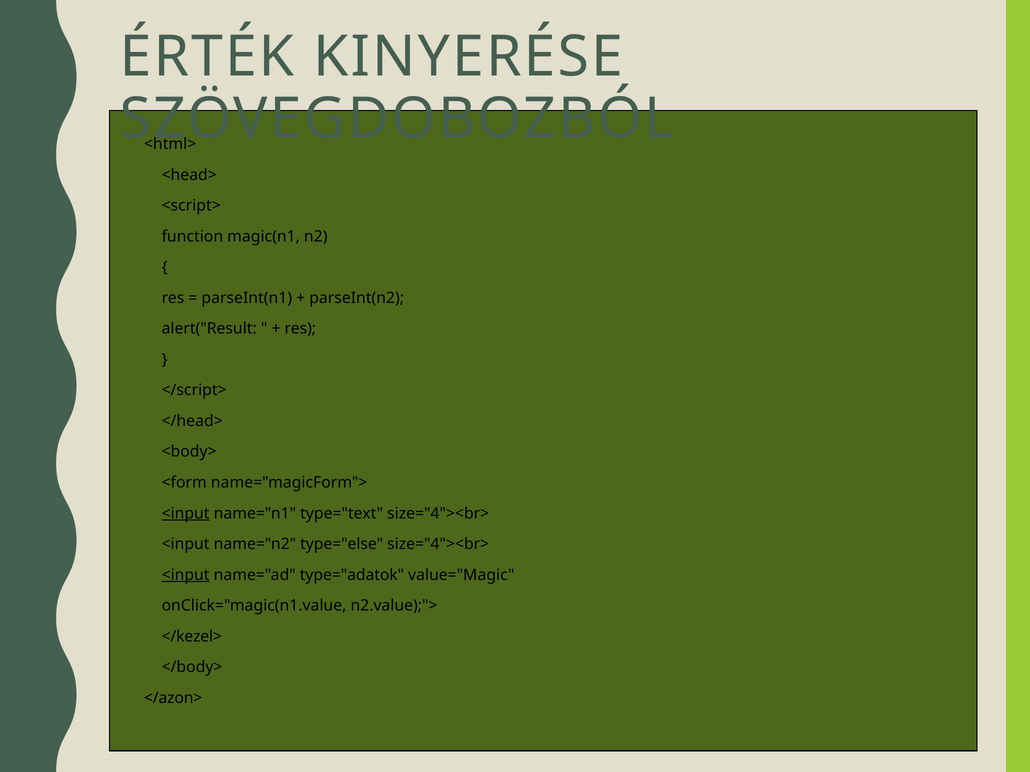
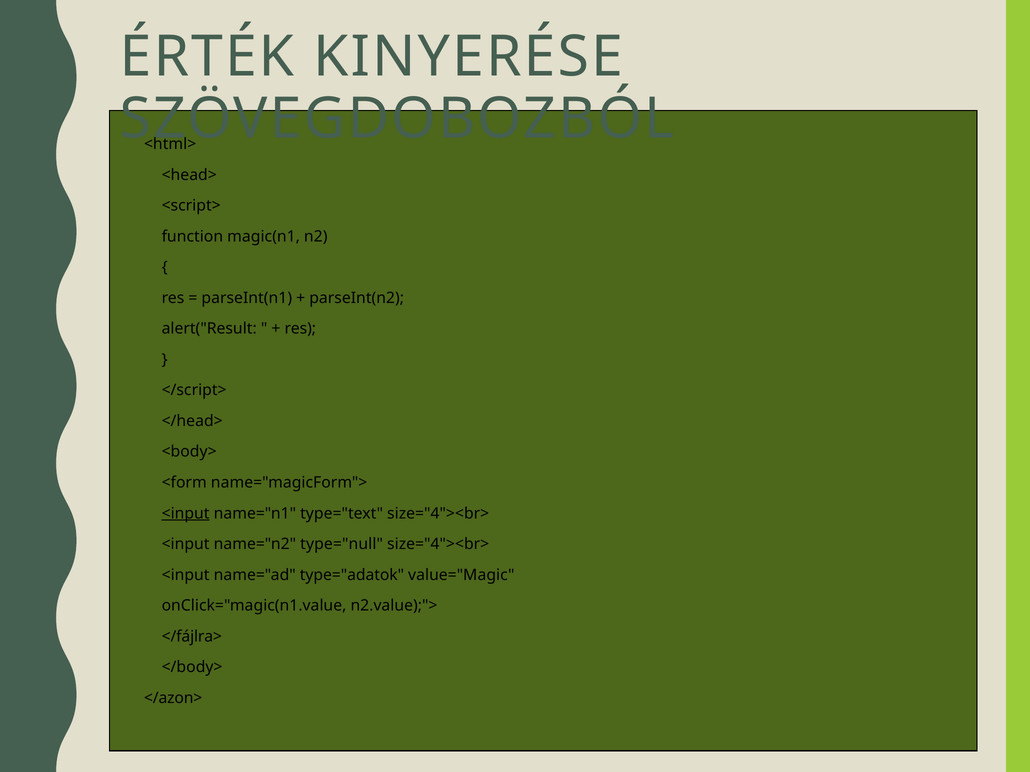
type="else: type="else -> type="null
<input at (186, 575) underline: present -> none
</kezel>: </kezel> -> </fájlra>
